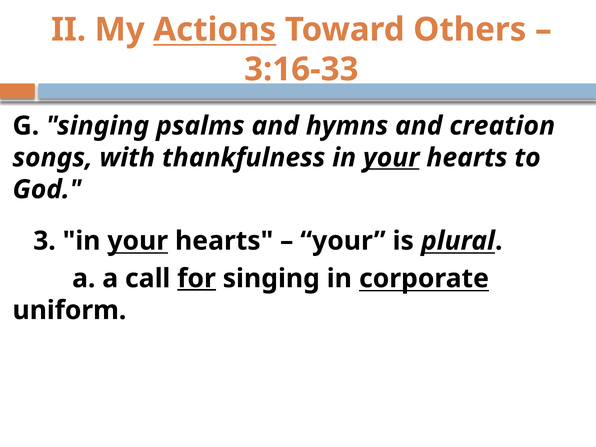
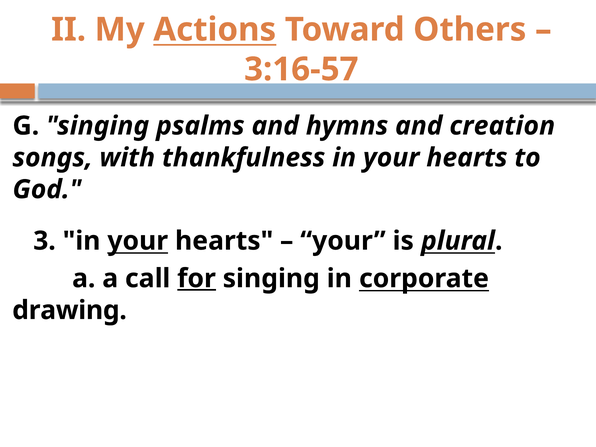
3:16-33: 3:16-33 -> 3:16-57
your at (391, 158) underline: present -> none
uniform: uniform -> drawing
